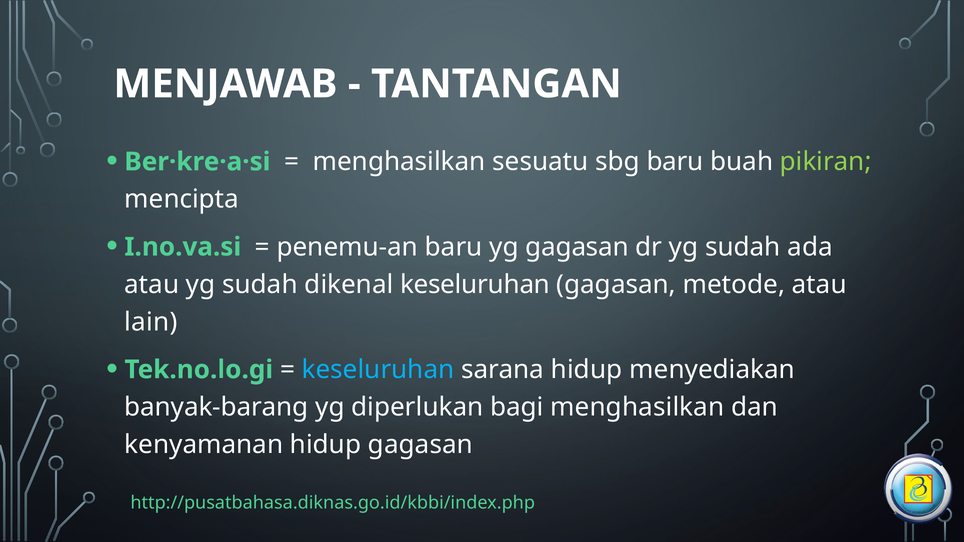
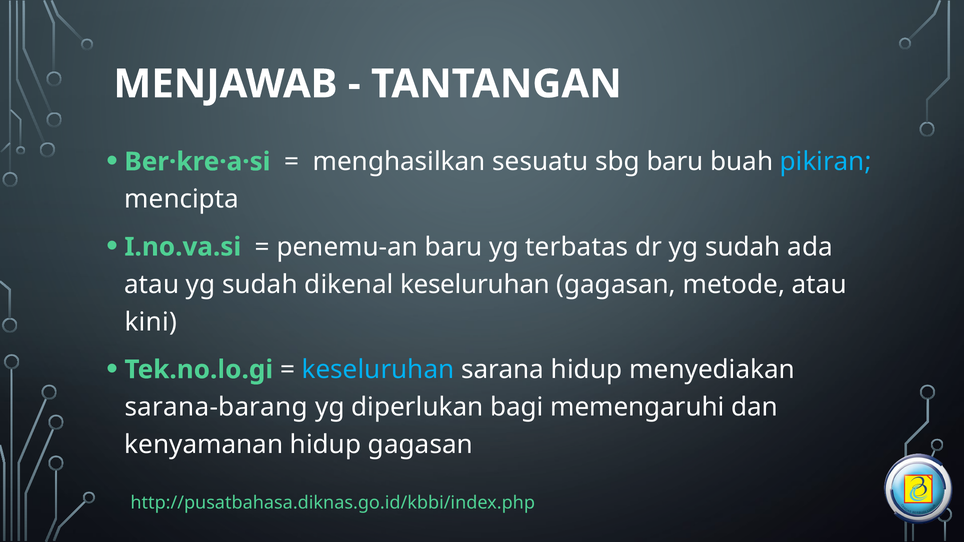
pikiran colour: light green -> light blue
yg gagasan: gagasan -> terbatas
lain: lain -> kini
banyak-barang: banyak-barang -> sarana-barang
bagi menghasilkan: menghasilkan -> memengaruhi
